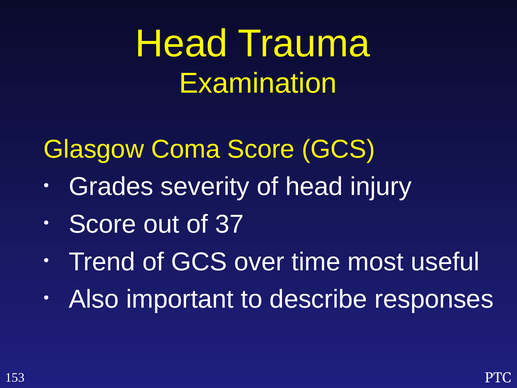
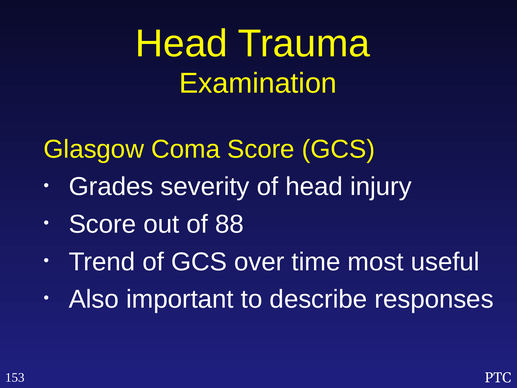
37: 37 -> 88
